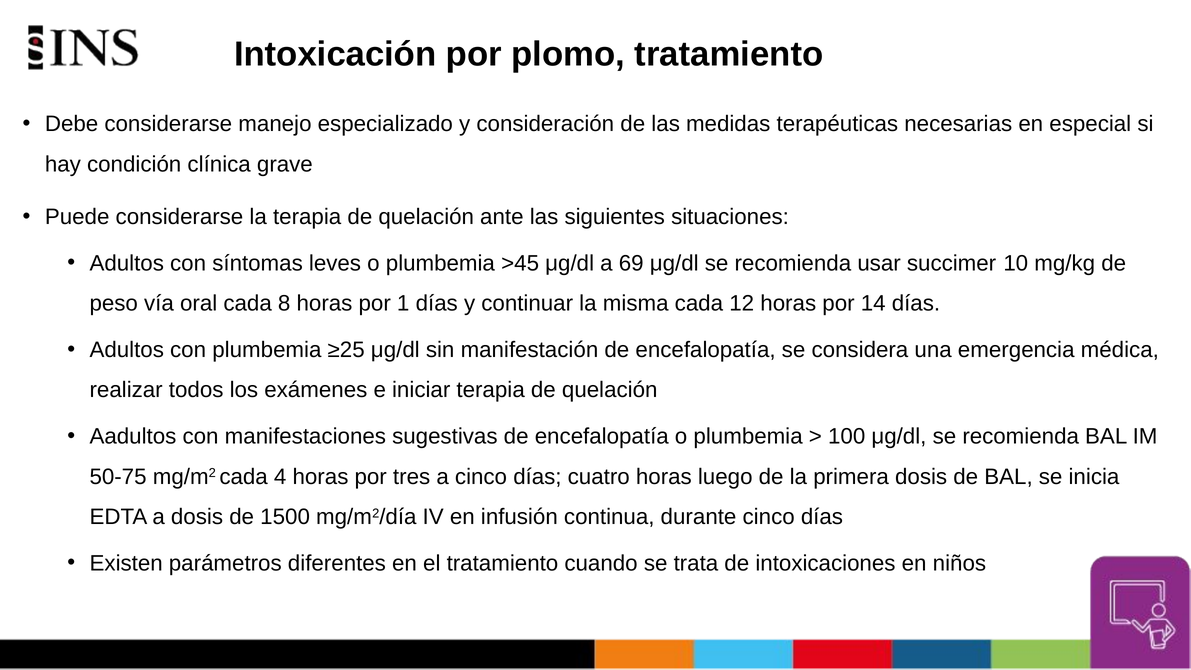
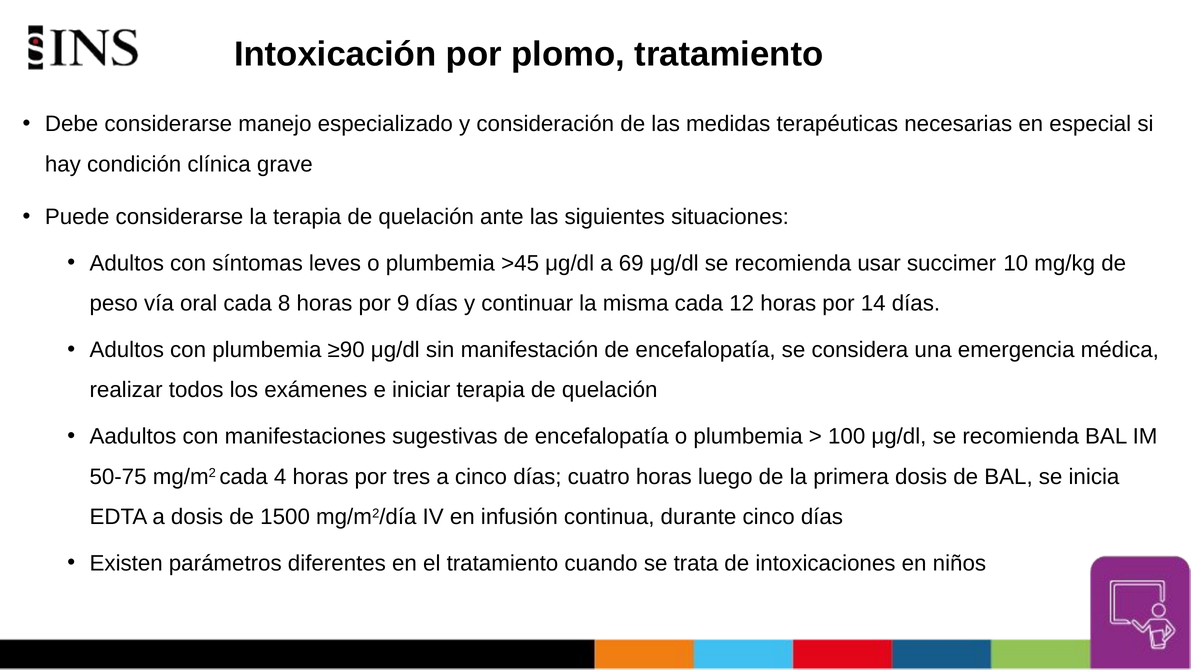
1: 1 -> 9
≥25: ≥25 -> ≥90
